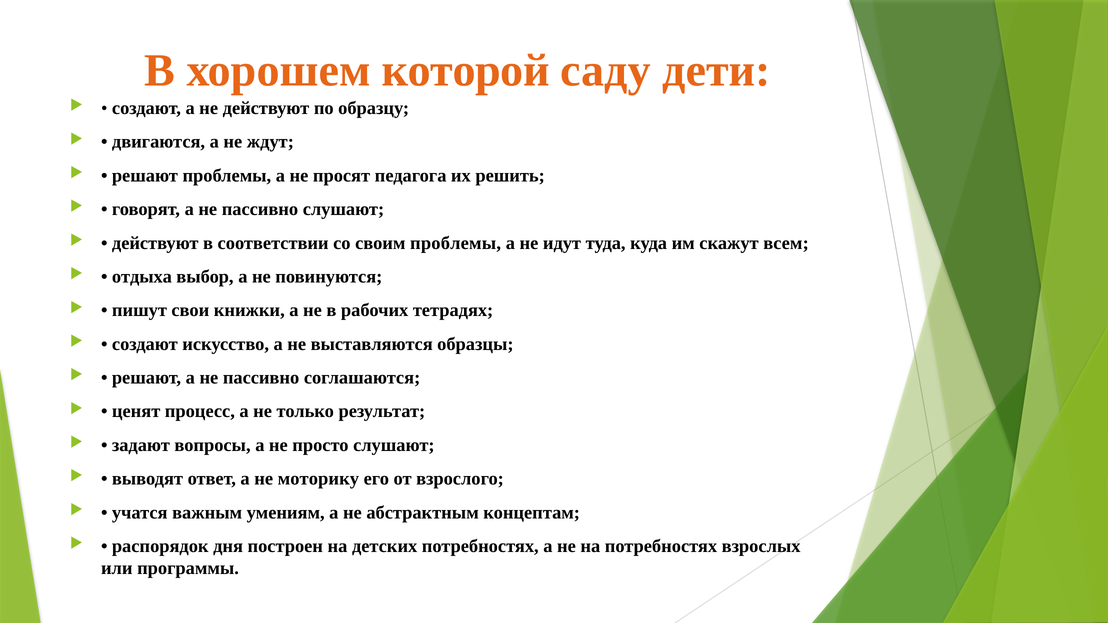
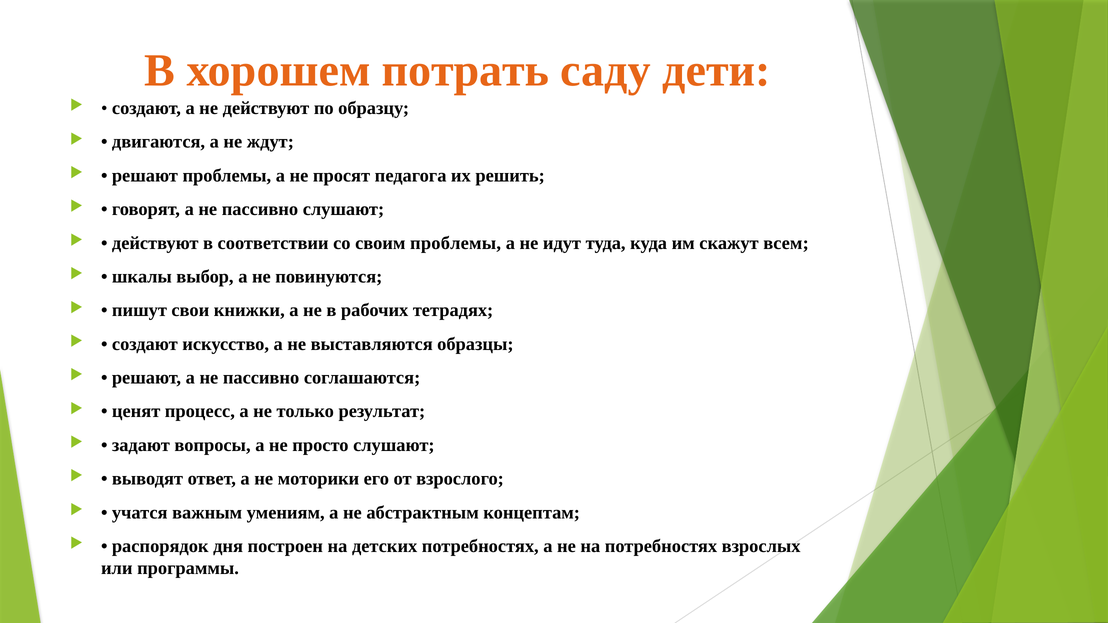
которой: которой -> потрать
отдыха: отдыха -> шкалы
моторику: моторику -> моторики
